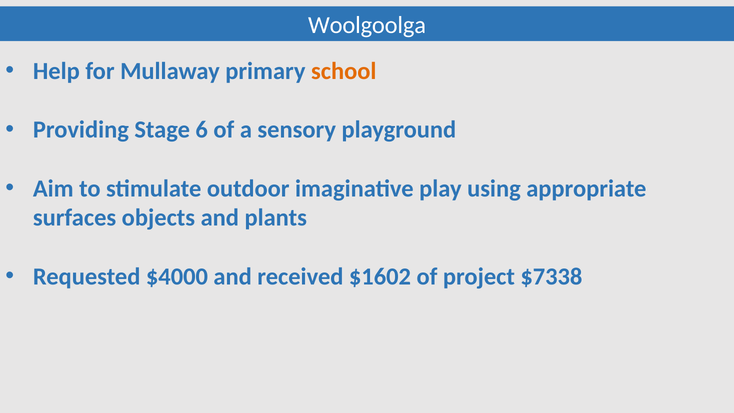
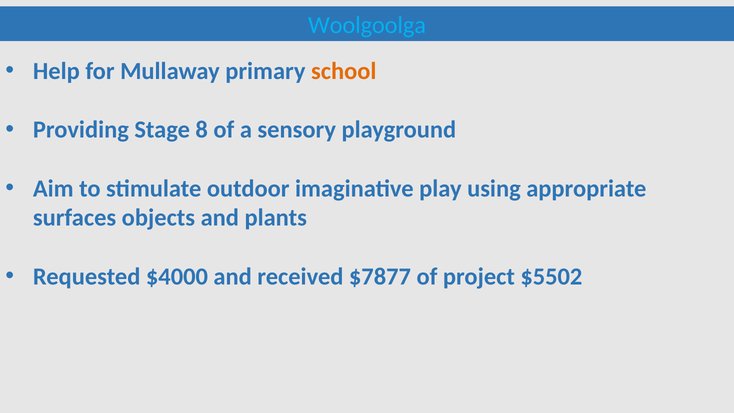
Woolgoolga colour: white -> light blue
6: 6 -> 8
$1602: $1602 -> $7877
$7338: $7338 -> $5502
